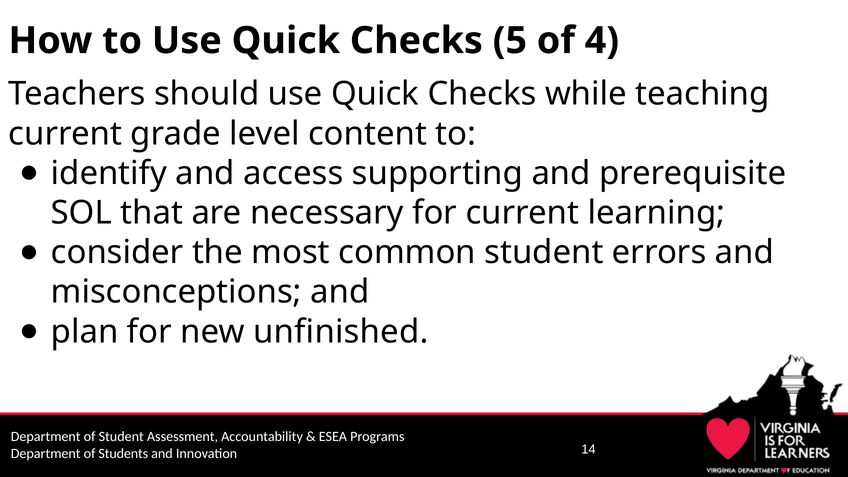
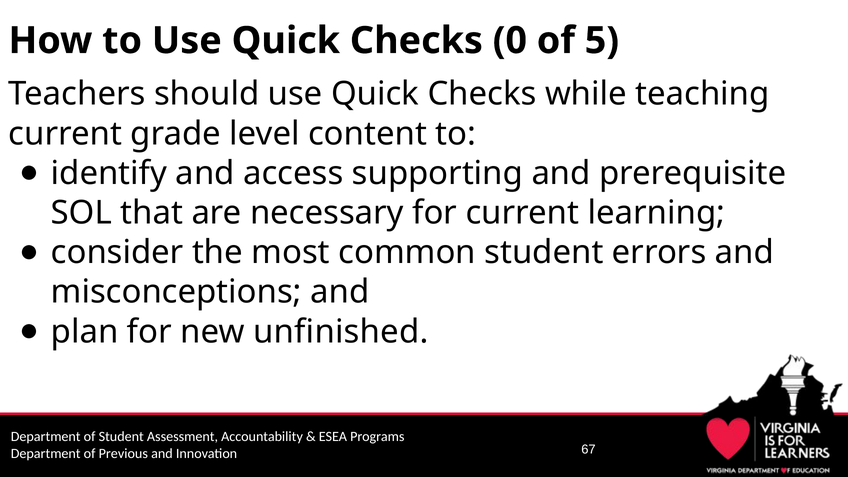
5: 5 -> 0
4: 4 -> 5
Students: Students -> Previous
14: 14 -> 67
